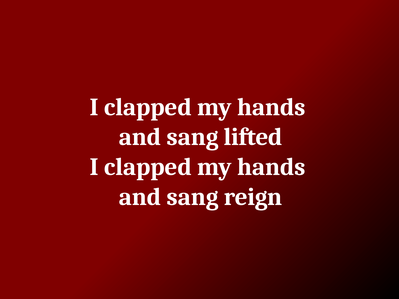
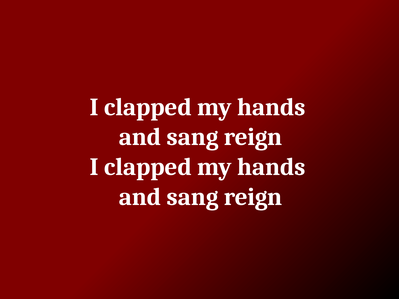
lifted at (253, 137): lifted -> reign
